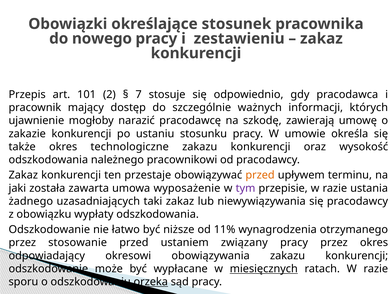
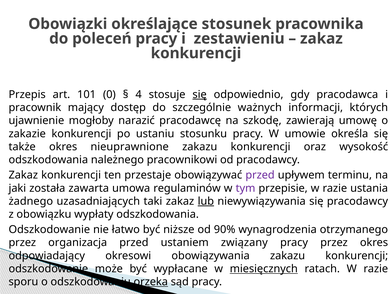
nowego: nowego -> poleceń
2: 2 -> 0
7: 7 -> 4
się at (200, 94) underline: none -> present
technologiczne: technologiczne -> nieuprawnione
przed at (260, 175) colour: orange -> purple
wyposażenie: wyposażenie -> regulaminów
lub underline: none -> present
11%: 11% -> 90%
stosowanie: stosowanie -> organizacja
